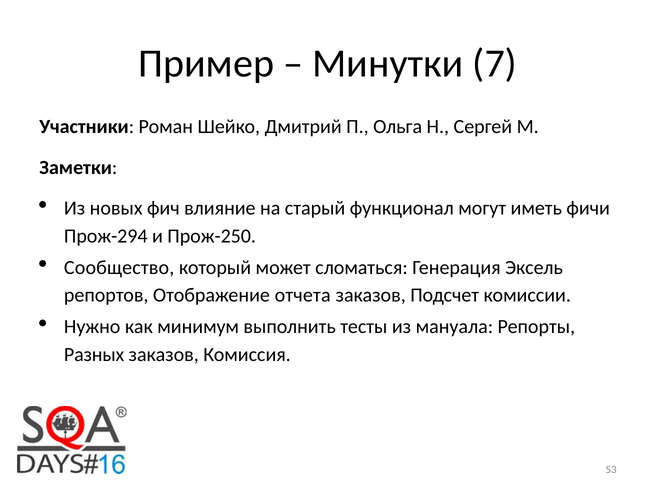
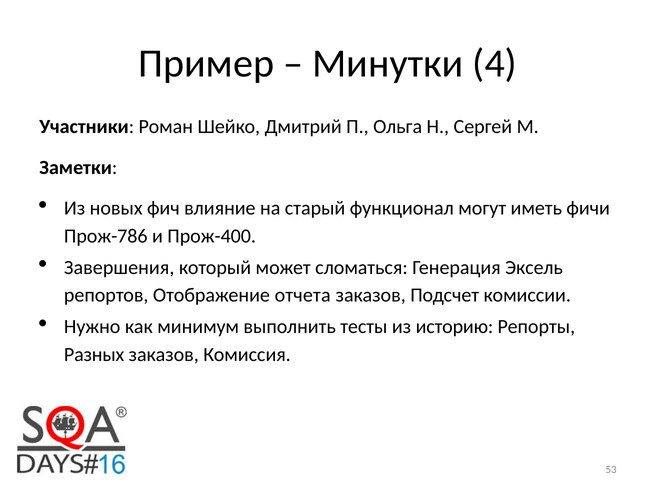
7: 7 -> 4
Прож-294: Прож-294 -> Прож-786
Прож-250: Прож-250 -> Прож-400
Сообщество: Сообщество -> Завершения
мануала: мануала -> историю
